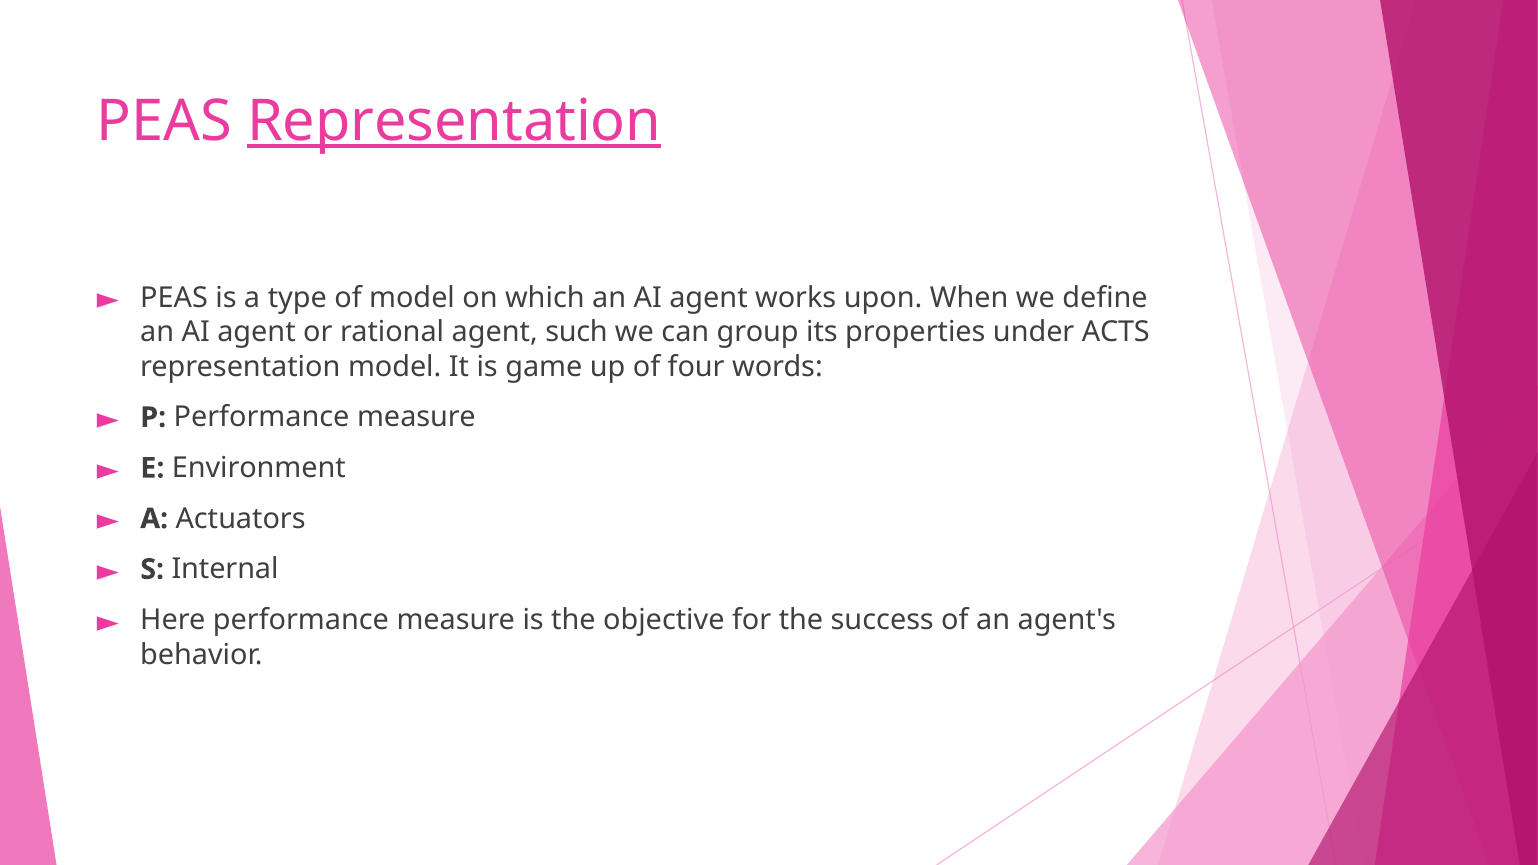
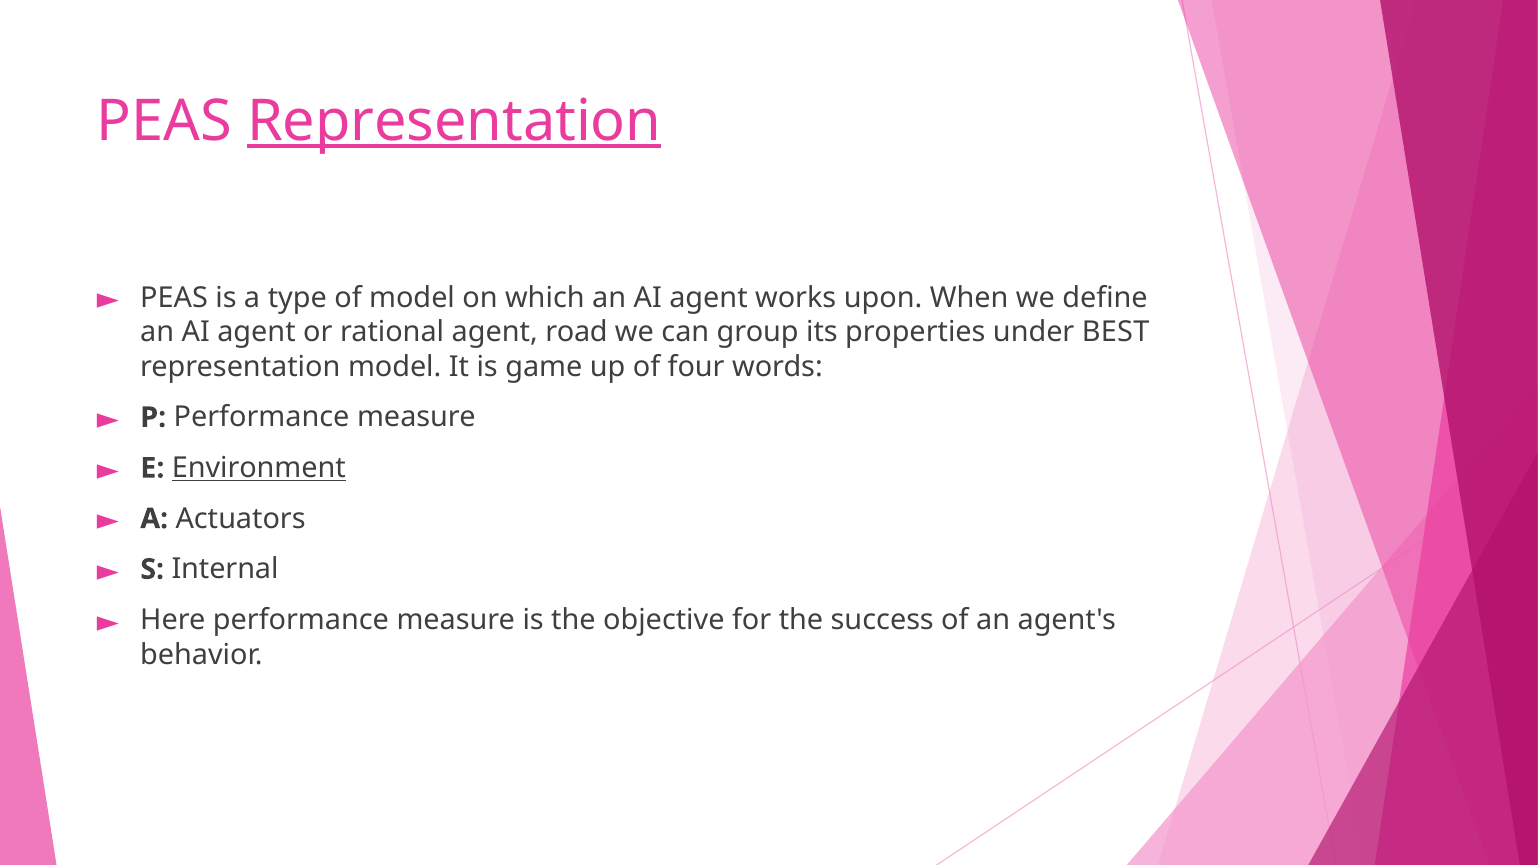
such: such -> road
ACTS: ACTS -> BEST
Environment underline: none -> present
